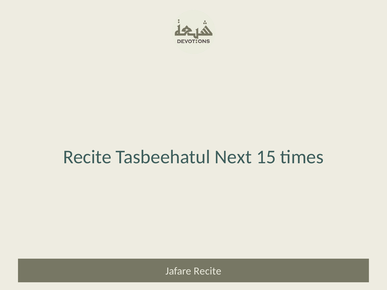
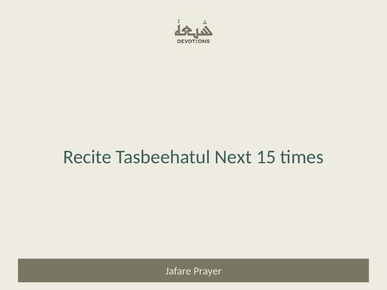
Jafare Recite: Recite -> Prayer
